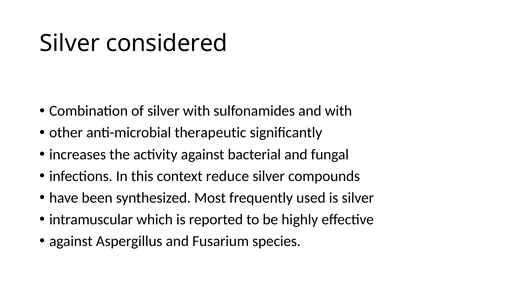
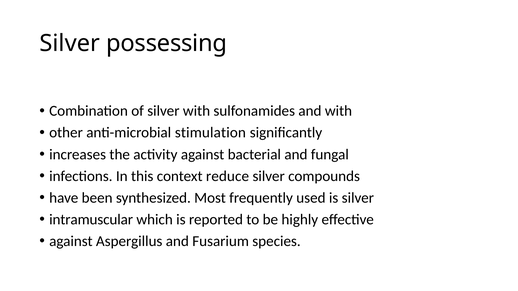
considered: considered -> possessing
therapeutic: therapeutic -> stimulation
